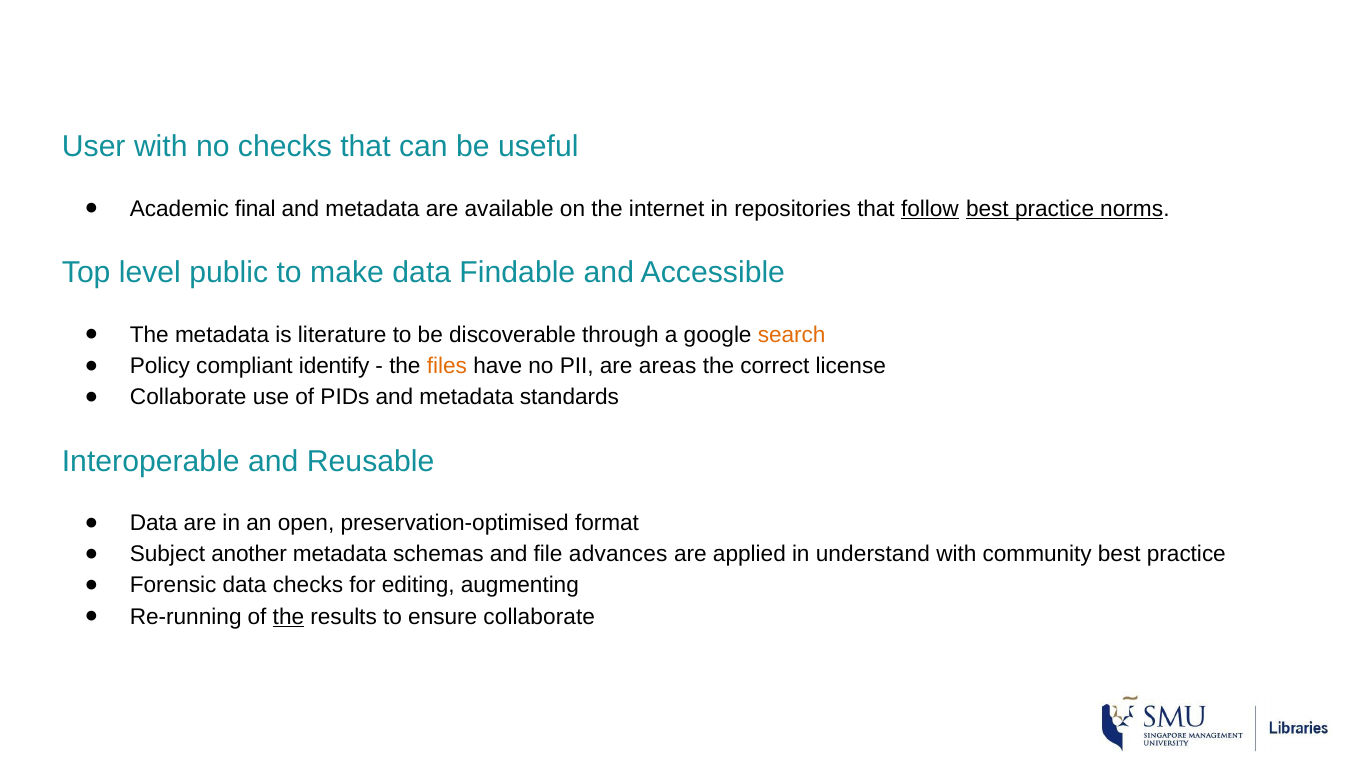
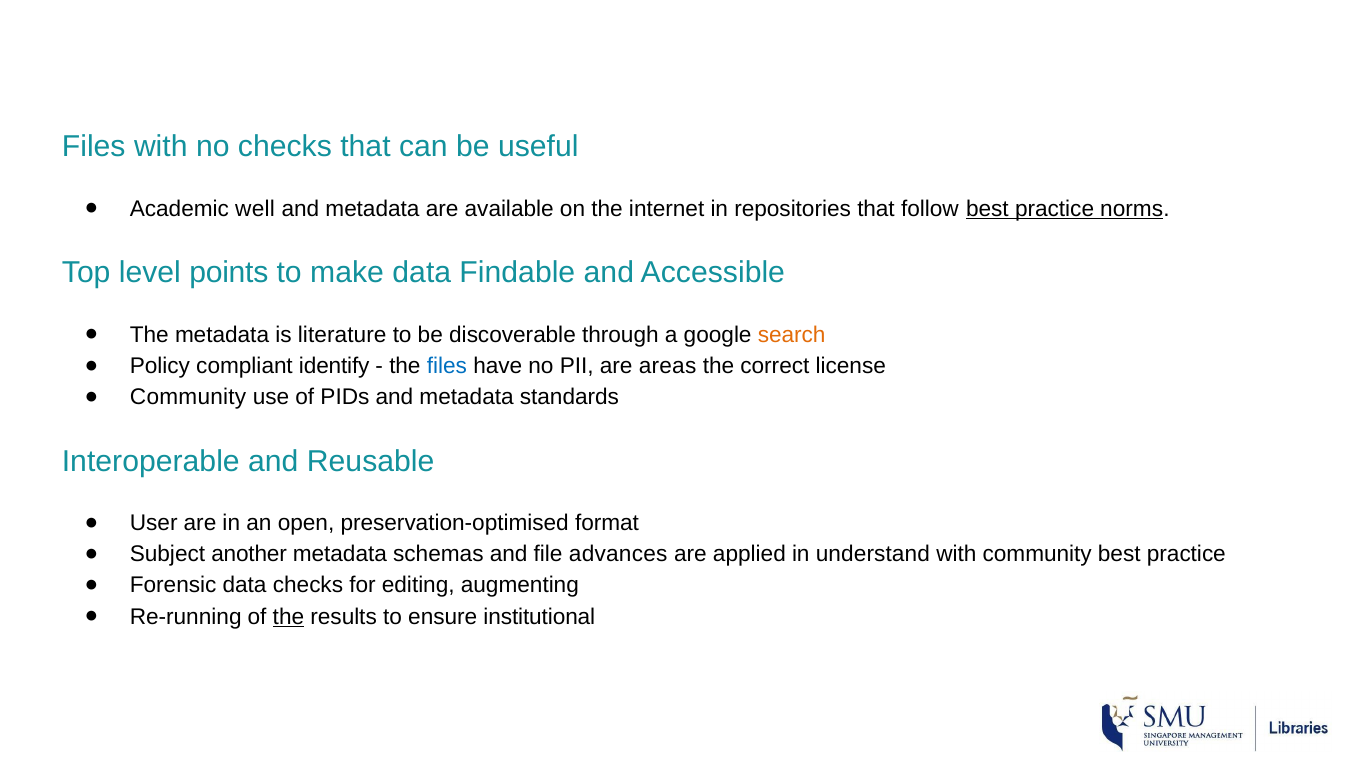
User at (94, 147): User -> Files
final: final -> well
follow underline: present -> none
public: public -> points
files at (447, 366) colour: orange -> blue
Collaborate at (188, 397): Collaborate -> Community
Data at (154, 523): Data -> User
ensure collaborate: collaborate -> institutional
